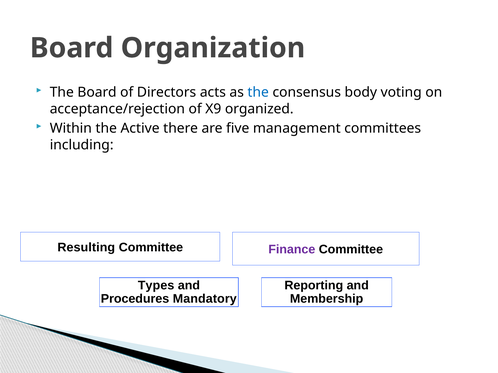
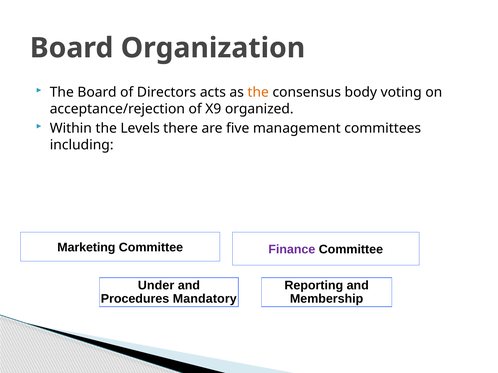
the at (258, 92) colour: blue -> orange
Active: Active -> Levels
Resulting: Resulting -> Marketing
Types: Types -> Under
